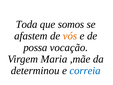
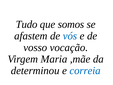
Toda: Toda -> Tudo
vós colour: orange -> blue
possa: possa -> vosso
